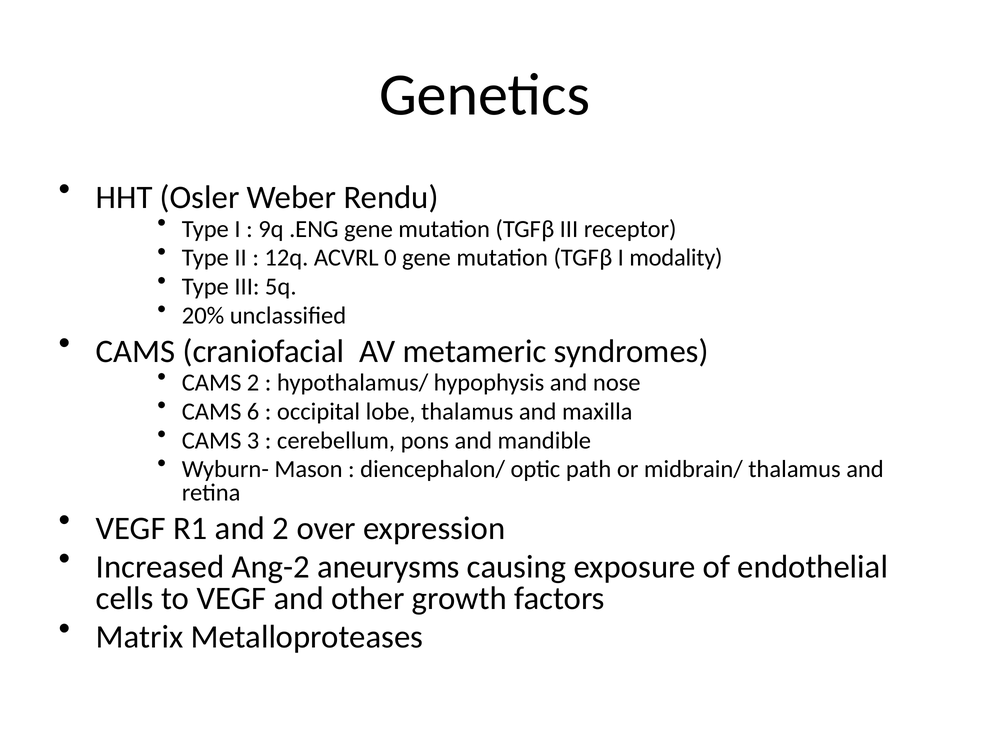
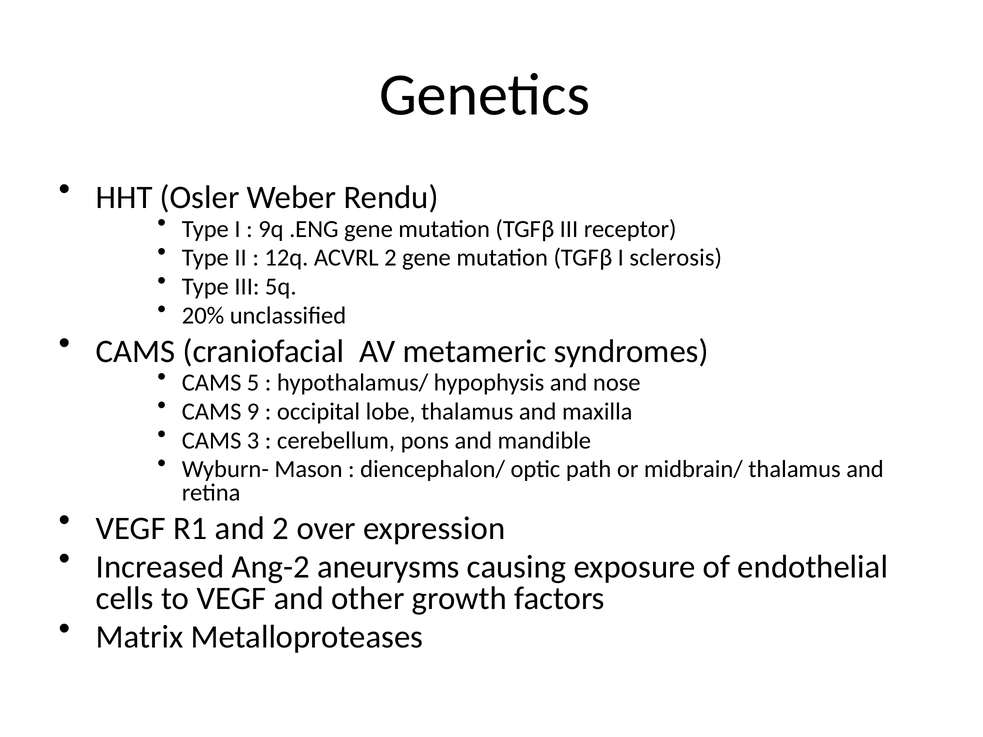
ACVRL 0: 0 -> 2
modality: modality -> sclerosis
CAMS 2: 2 -> 5
6: 6 -> 9
